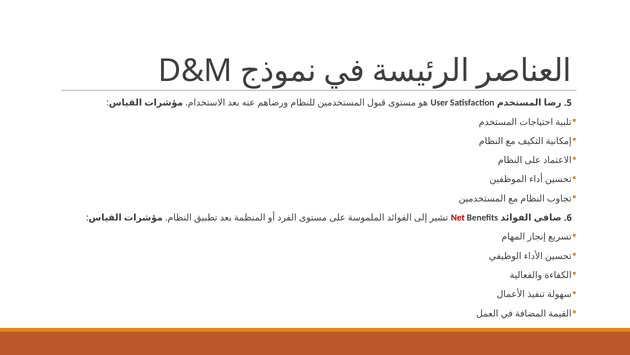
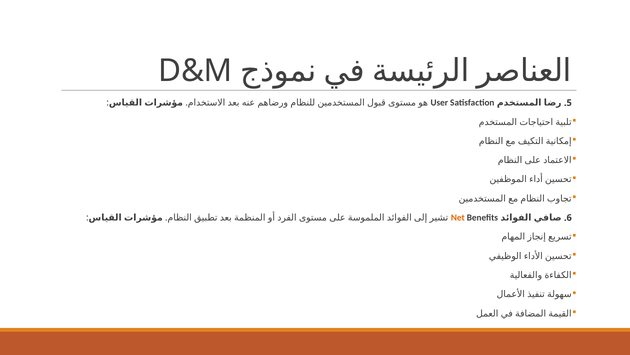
Net colour: red -> orange
